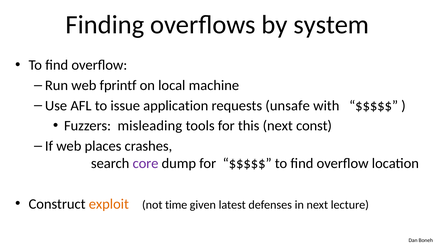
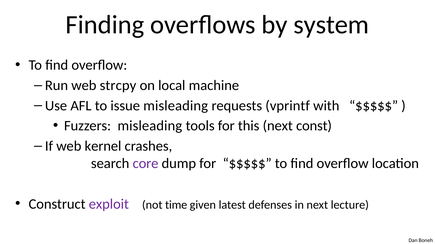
fprintf: fprintf -> strcpy
issue application: application -> misleading
unsafe: unsafe -> vprintf
places: places -> kernel
exploit colour: orange -> purple
